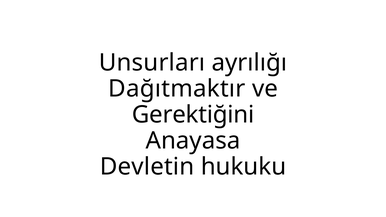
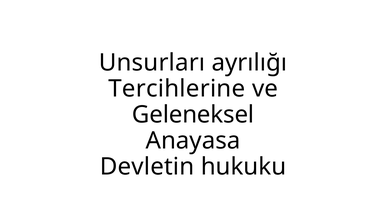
Dağıtmaktır: Dağıtmaktır -> Tercihlerine
Gerektiğini: Gerektiğini -> Geleneksel
